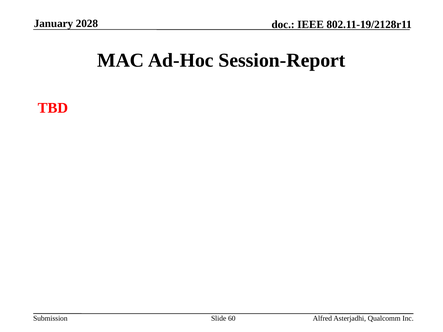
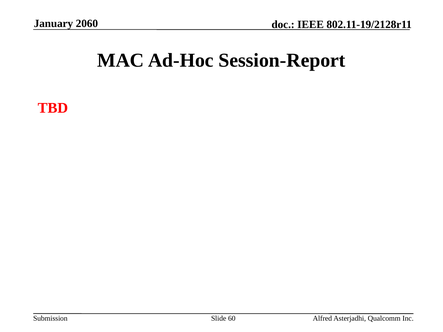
2028: 2028 -> 2060
